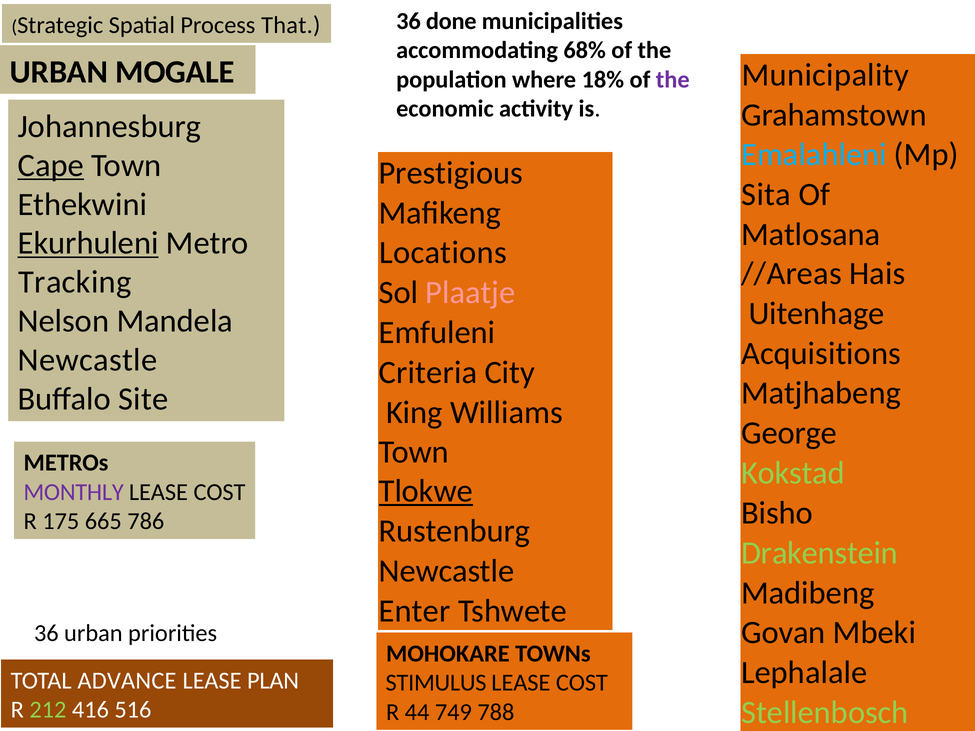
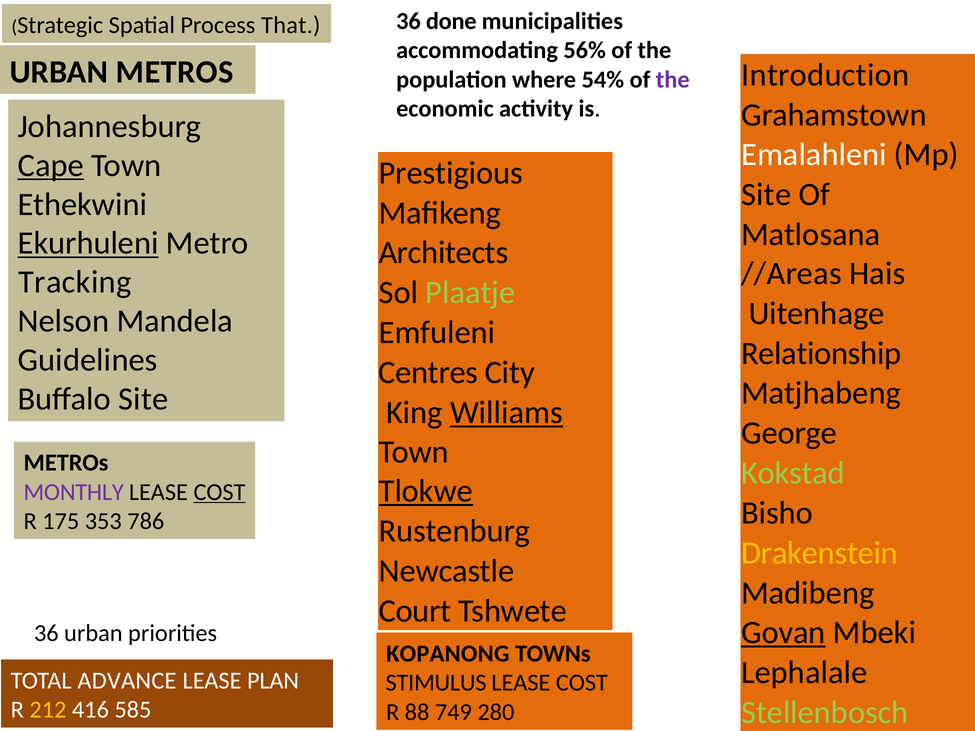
68%: 68% -> 56%
URBAN MOGALE: MOGALE -> METROS
Municipality: Municipality -> Introduction
18%: 18% -> 54%
Emalahleni colour: light blue -> white
Sita at (766, 195): Sita -> Site
Locations: Locations -> Architects
Plaatje colour: pink -> light green
Acquisitions: Acquisitions -> Relationship
Newcastle at (88, 360): Newcastle -> Guidelines
Criteria: Criteria -> Centres
Williams underline: none -> present
COST at (219, 492) underline: none -> present
665: 665 -> 353
Drakenstein colour: light green -> yellow
Enter: Enter -> Court
Govan underline: none -> present
MOHOKARE: MOHOKARE -> KOPANONG
212 colour: light green -> yellow
516: 516 -> 585
44: 44 -> 88
788: 788 -> 280
